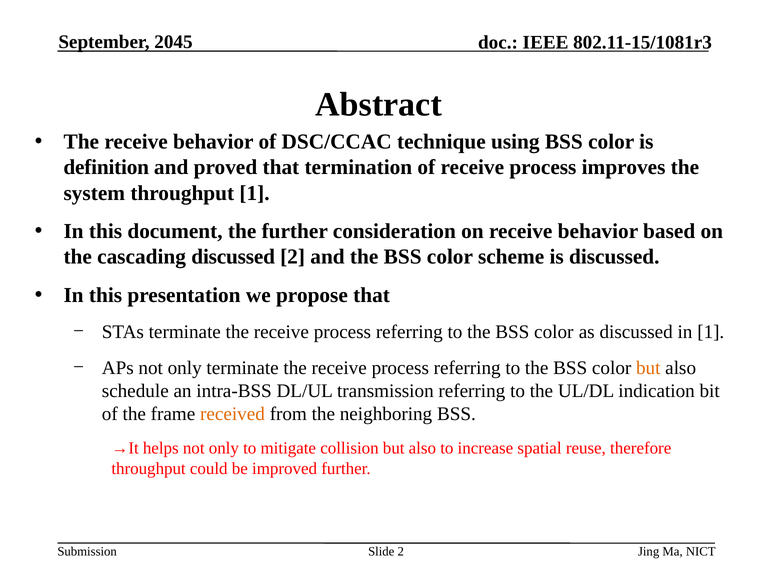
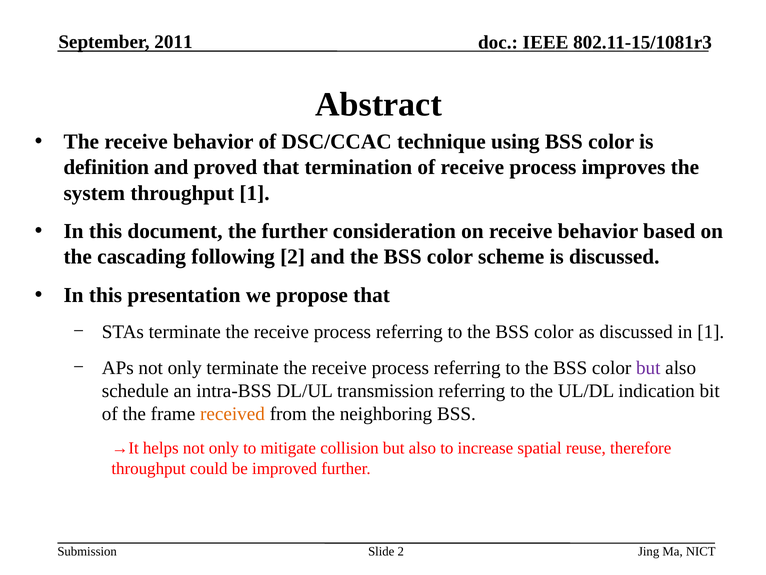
2045: 2045 -> 2011
cascading discussed: discussed -> following
but at (648, 368) colour: orange -> purple
